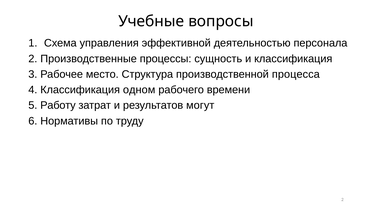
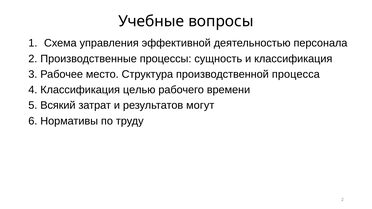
одном: одном -> целью
Работу: Работу -> Всякий
